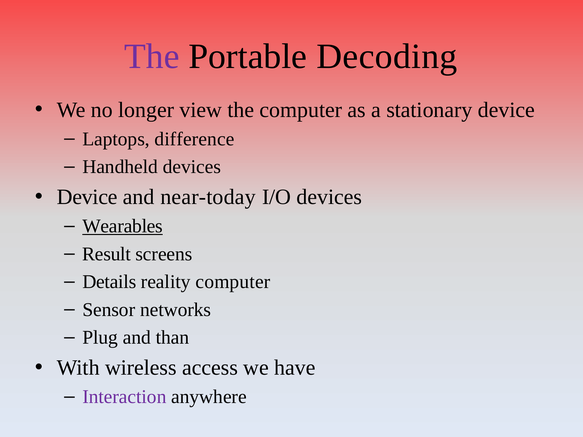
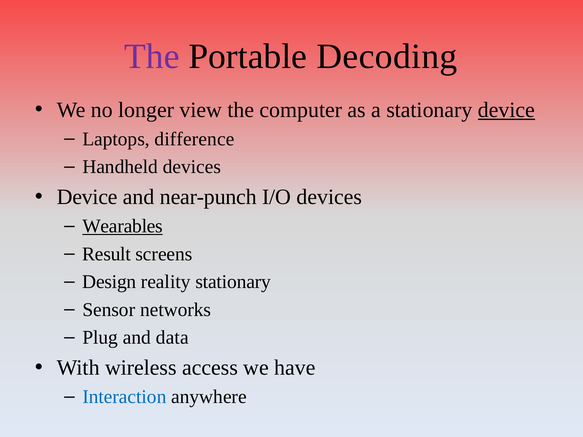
device at (506, 110) underline: none -> present
near-today: near-today -> near-punch
Details: Details -> Design
reality computer: computer -> stationary
than: than -> data
Interaction colour: purple -> blue
